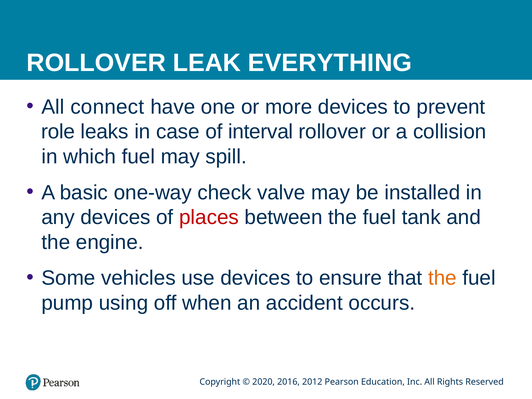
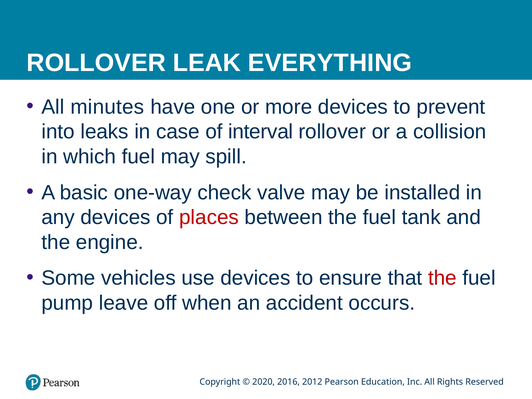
connect: connect -> minutes
role: role -> into
the at (442, 278) colour: orange -> red
using: using -> leave
